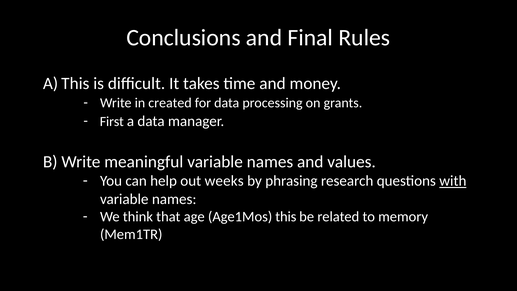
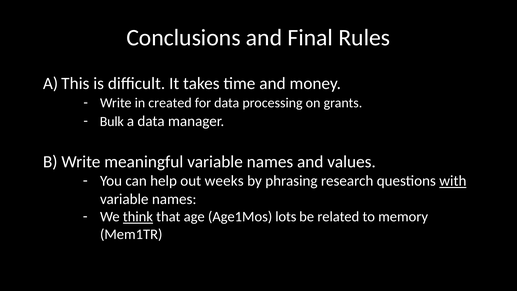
First: First -> Bulk
think underline: none -> present
this: this -> lots
